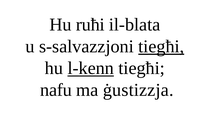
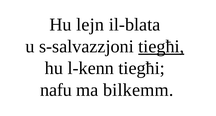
ruħi: ruħi -> lejn
l-kenn underline: present -> none
ġustizzja: ġustizzja -> bilkemm
